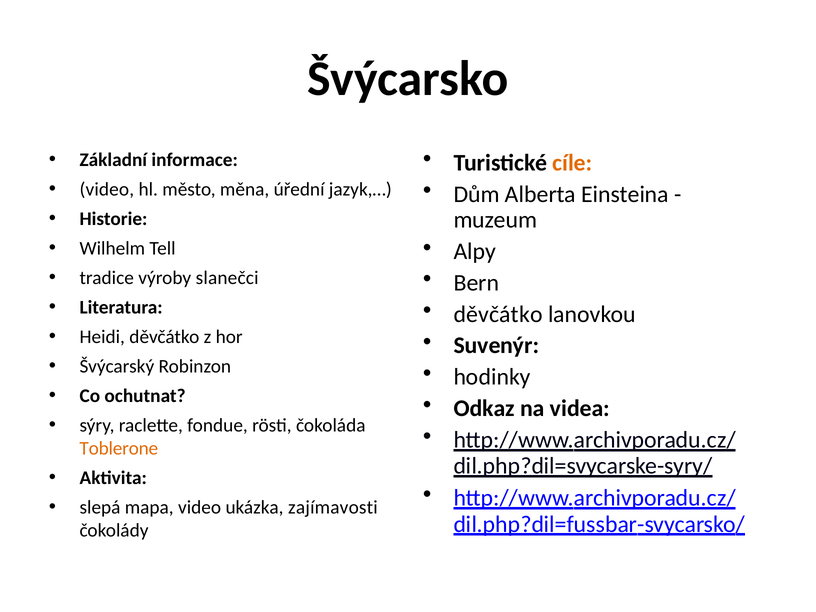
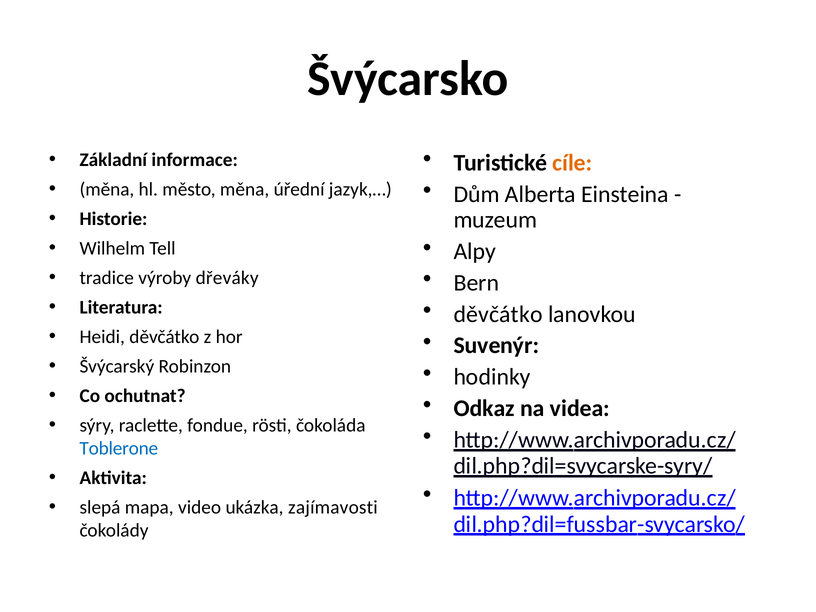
video at (107, 189): video -> měna
slanečci: slanečci -> dřeváky
Toblerone colour: orange -> blue
